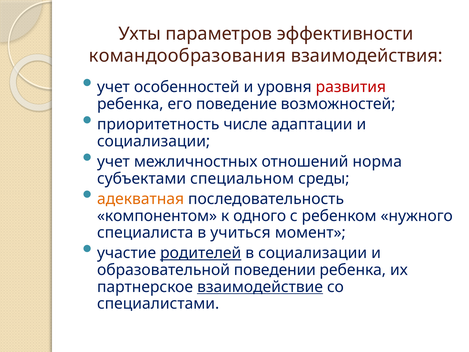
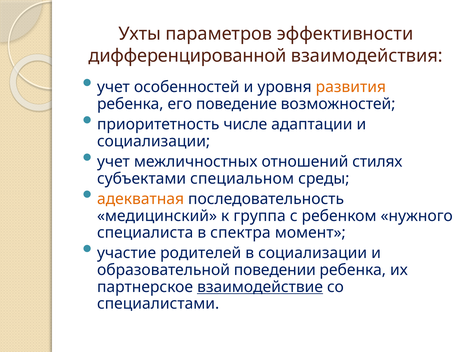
командообразования: командообразования -> дифференцированной
развития colour: red -> orange
норма: норма -> стилях
компонентом: компонентом -> медицинский
одного: одного -> группа
учиться: учиться -> спектра
родителей underline: present -> none
